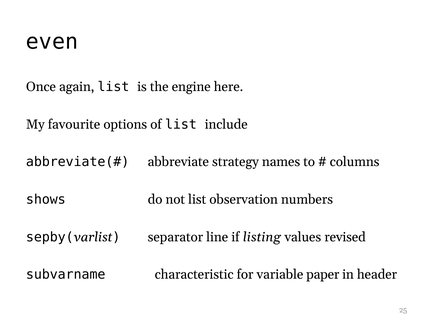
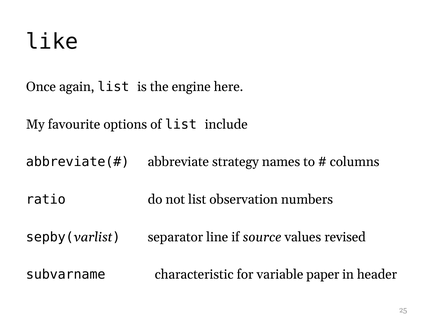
even: even -> like
shows: shows -> ratio
listing: listing -> source
